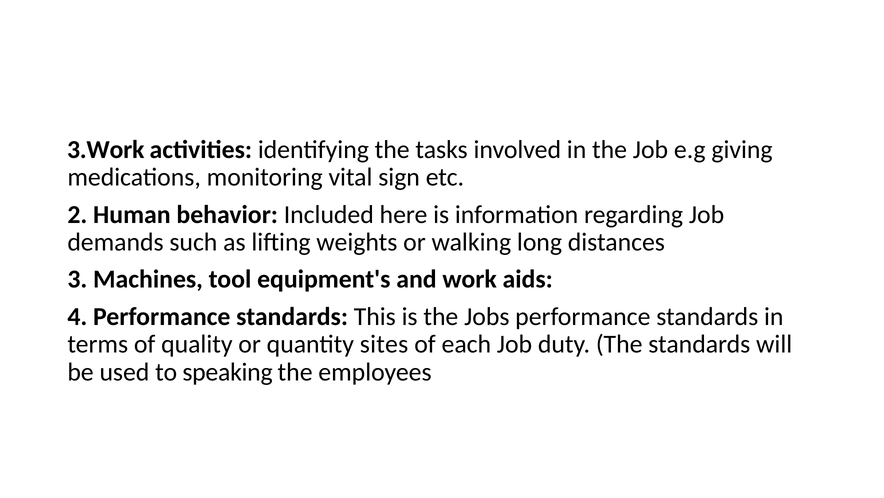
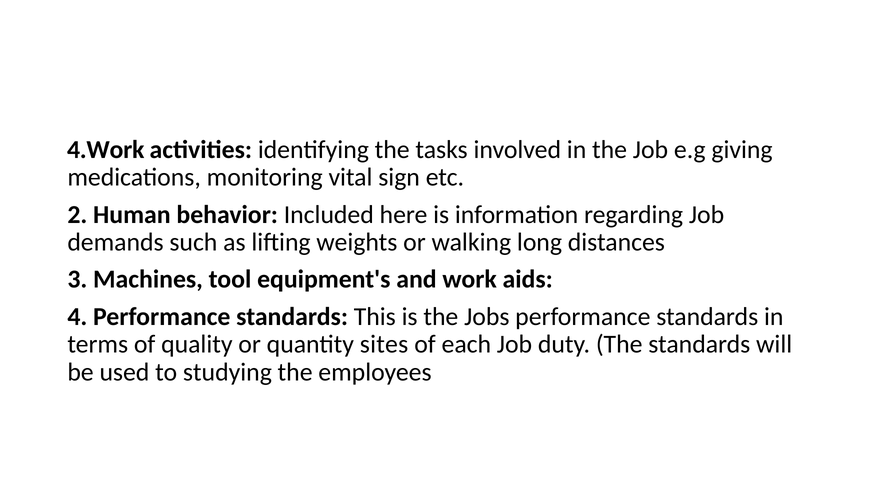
3.Work: 3.Work -> 4.Work
speaking: speaking -> studying
